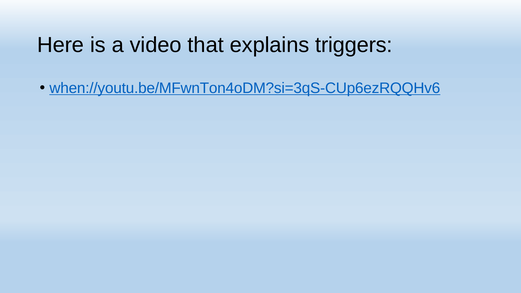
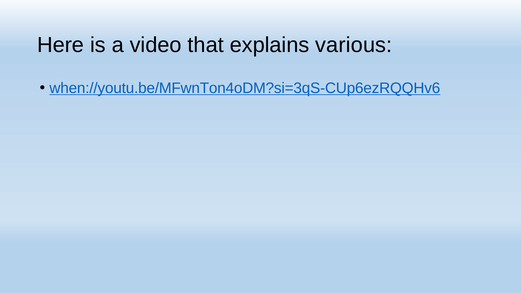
triggers: triggers -> various
